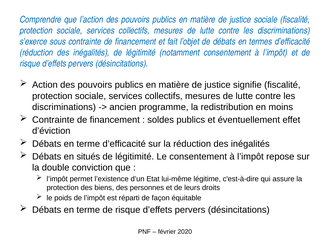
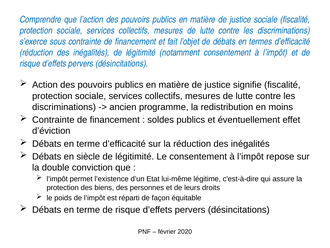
situés: situés -> siècle
